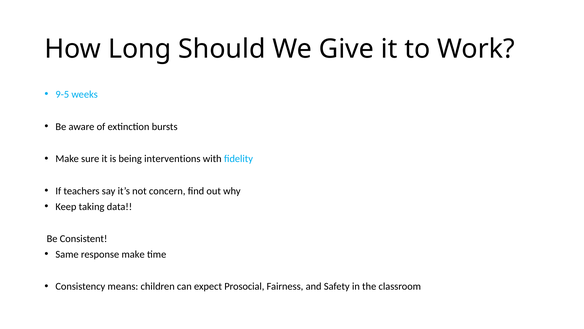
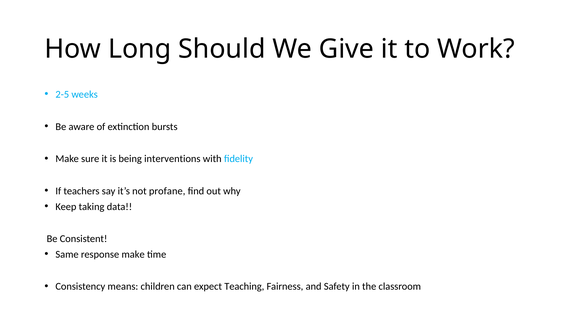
9-5: 9-5 -> 2-5
concern: concern -> profane
Prosocial: Prosocial -> Teaching
